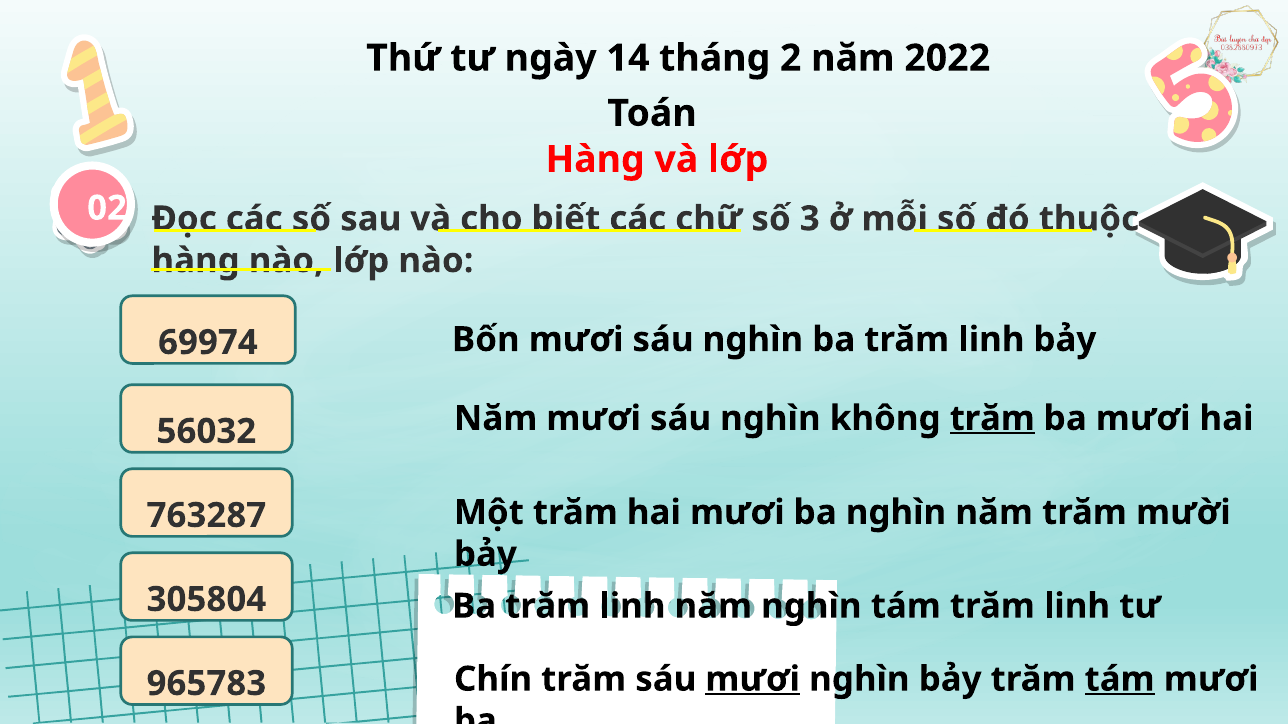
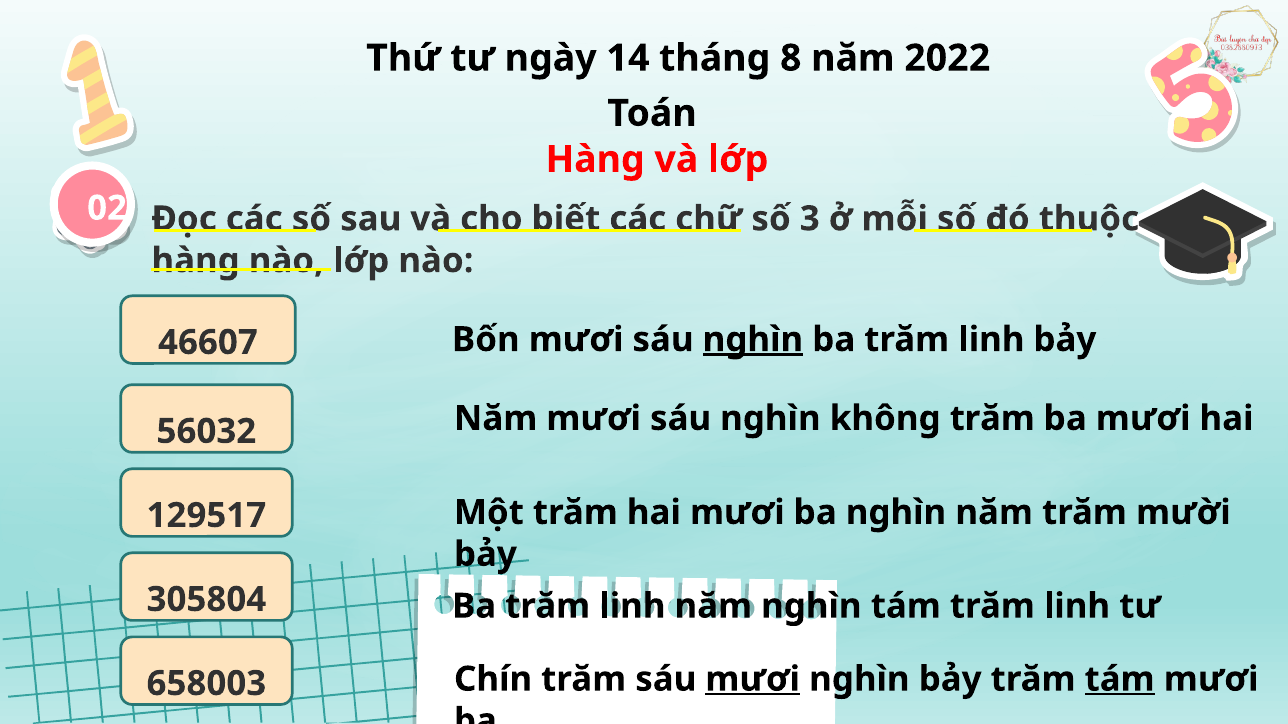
2: 2 -> 8
nghìn at (753, 340) underline: none -> present
69974: 69974 -> 46607
trăm at (992, 419) underline: present -> none
763287: 763287 -> 129517
965783: 965783 -> 658003
